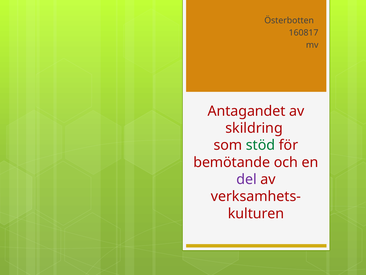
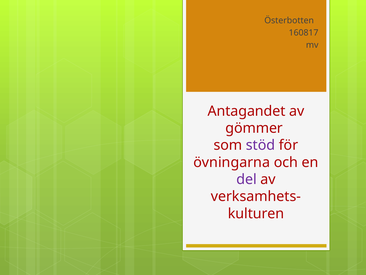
skildring: skildring -> gömmer
stöd colour: green -> purple
bemötande: bemötande -> övningarna
